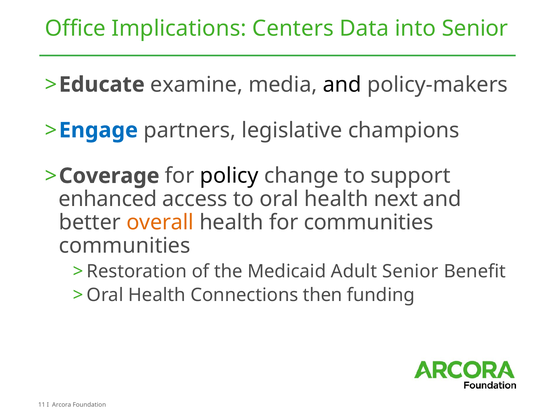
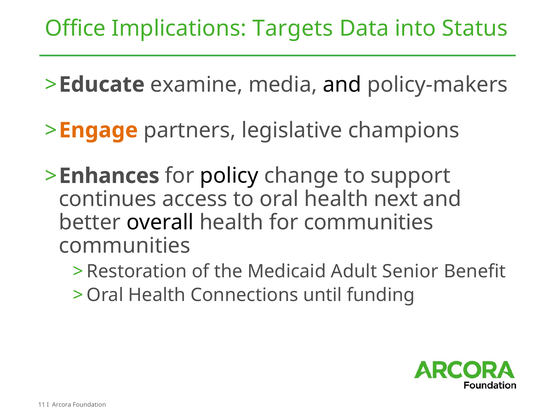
Centers: Centers -> Targets
into Senior: Senior -> Status
Engage colour: blue -> orange
Coverage: Coverage -> Enhances
enhanced: enhanced -> continues
overall colour: orange -> black
then: then -> until
